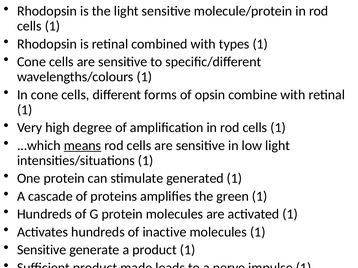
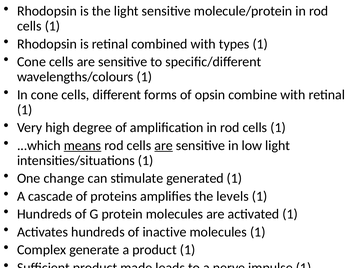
are at (164, 146) underline: none -> present
One protein: protein -> change
green: green -> levels
Sensitive at (42, 250): Sensitive -> Complex
